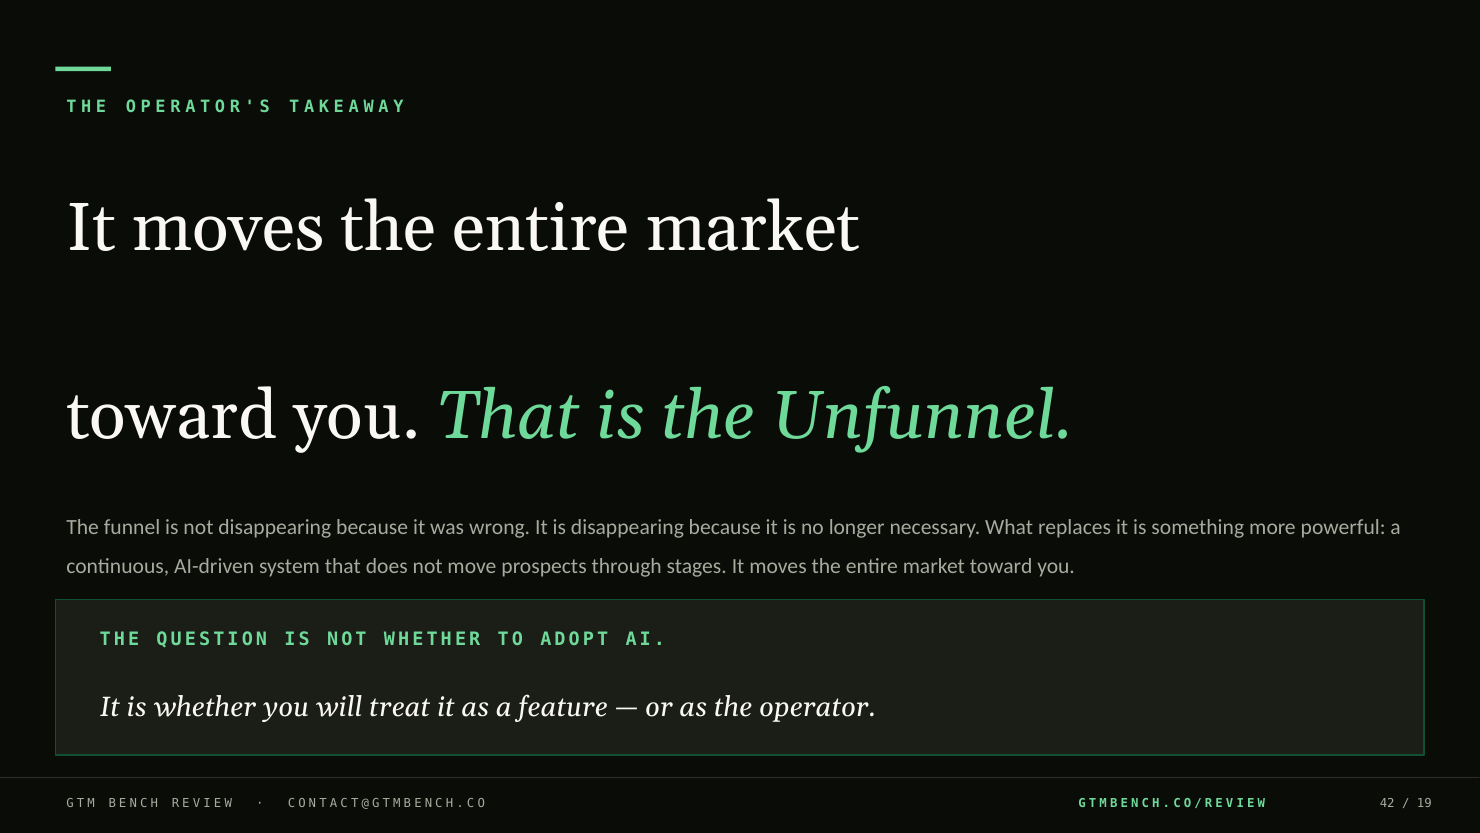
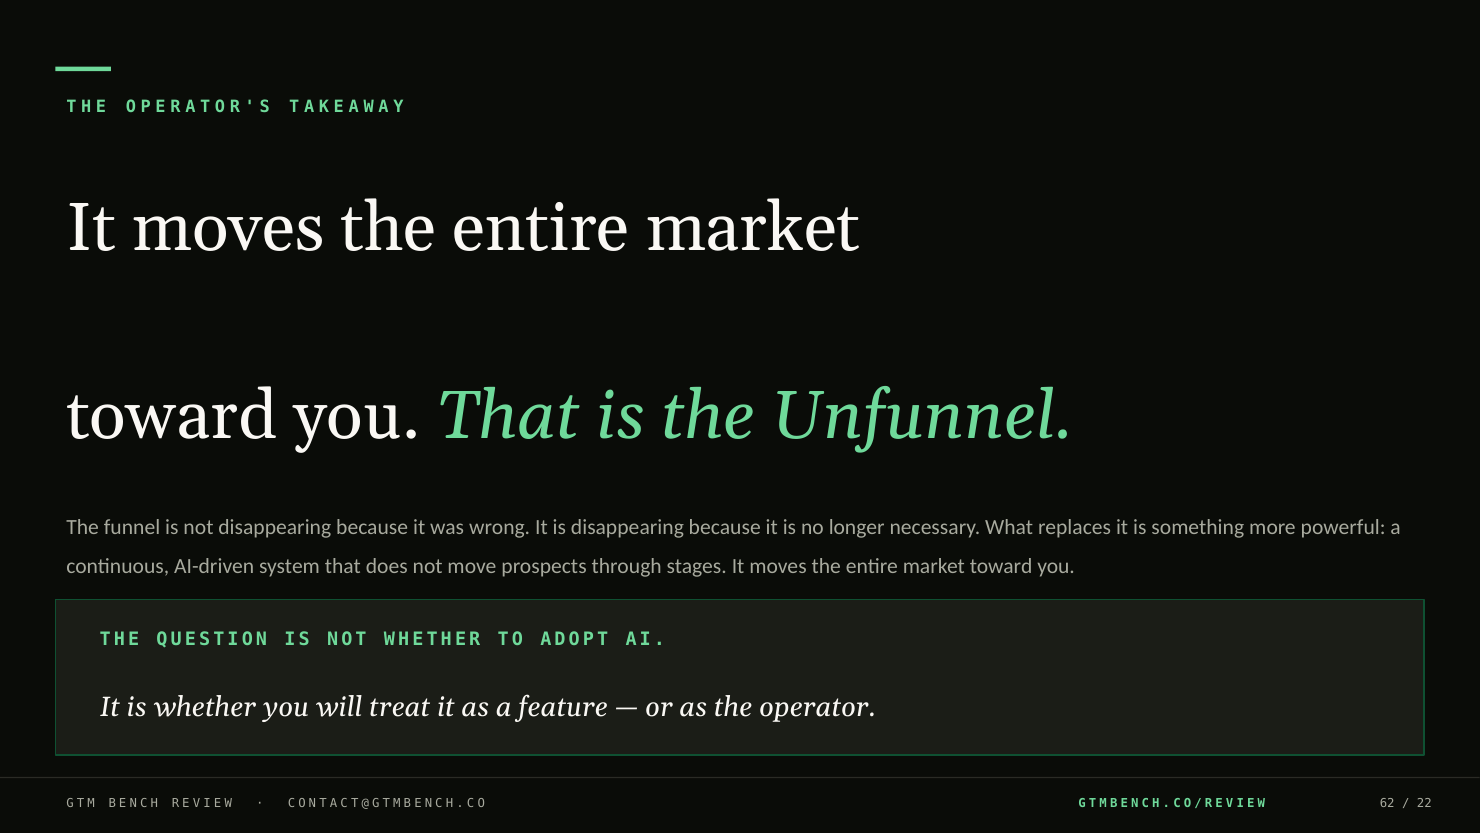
42: 42 -> 62
19: 19 -> 22
